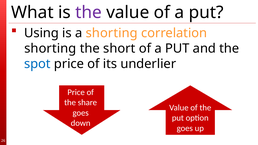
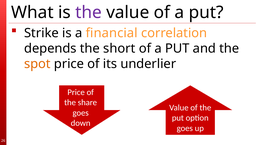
Using: Using -> Strike
a shorting: shorting -> financial
shorting at (50, 49): shorting -> depends
spot colour: blue -> orange
